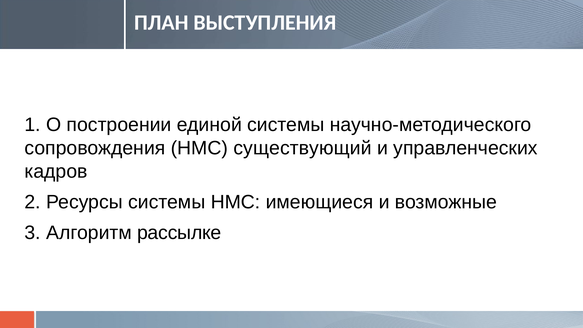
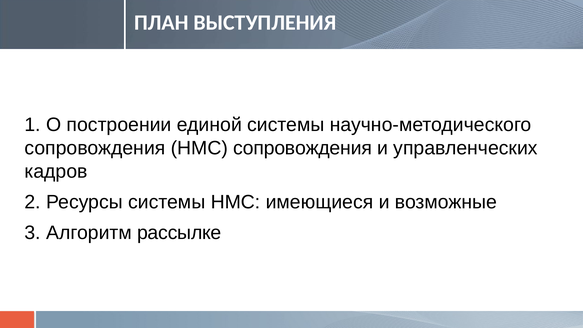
НМС существующий: существующий -> сопровождения
